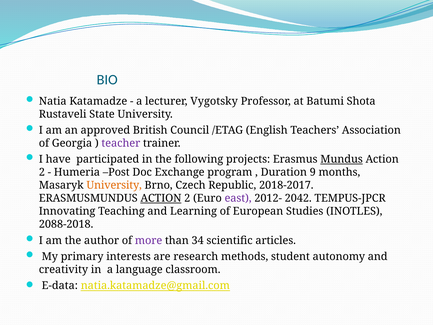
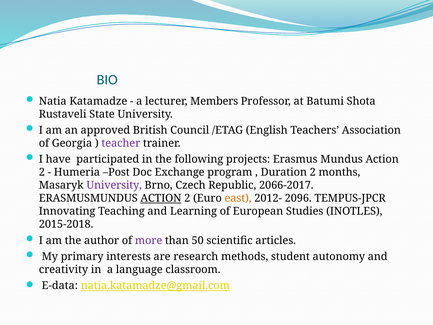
Vygotsky: Vygotsky -> Members
Mundus underline: present -> none
Duration 9: 9 -> 2
University at (114, 185) colour: orange -> purple
2018-2017: 2018-2017 -> 2066-2017
east colour: purple -> orange
2042: 2042 -> 2096
2088-2018: 2088-2018 -> 2015-2018
34: 34 -> 50
